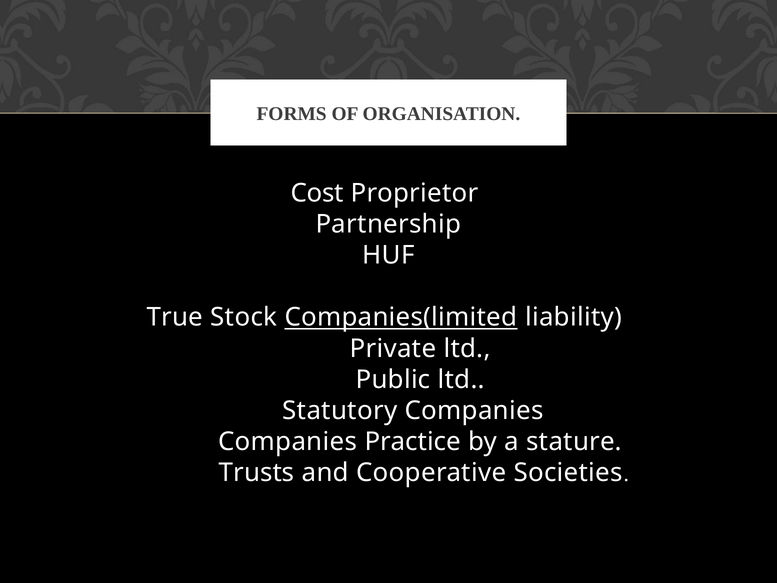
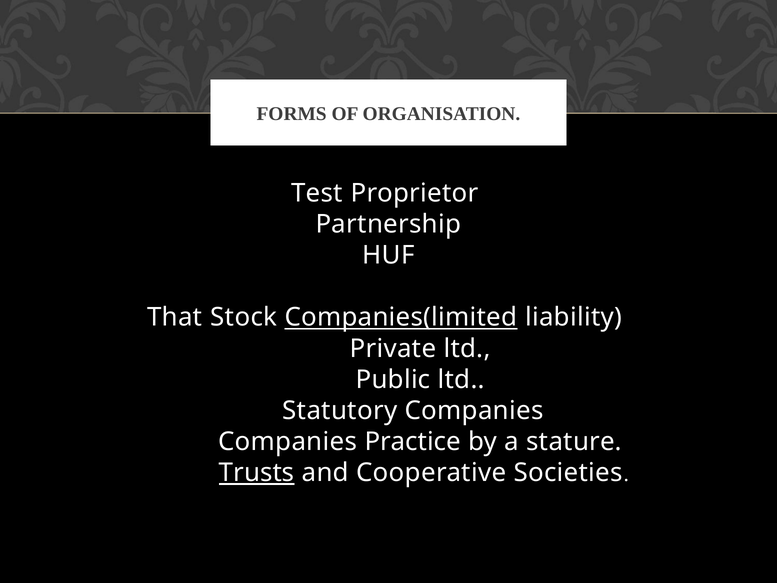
Cost: Cost -> Test
True: True -> That
Trusts underline: none -> present
